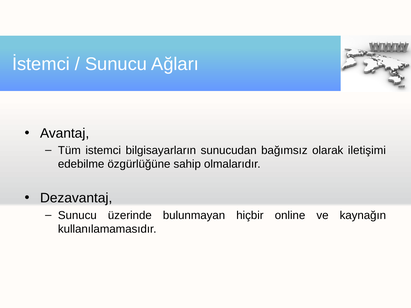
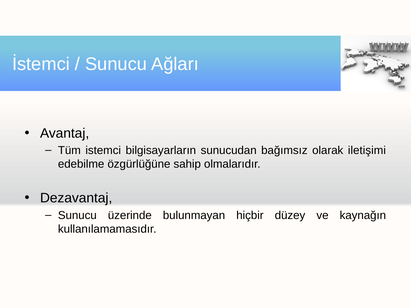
online: online -> düzey
